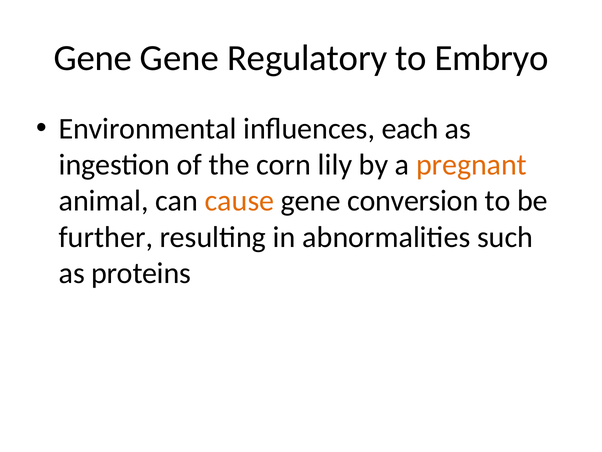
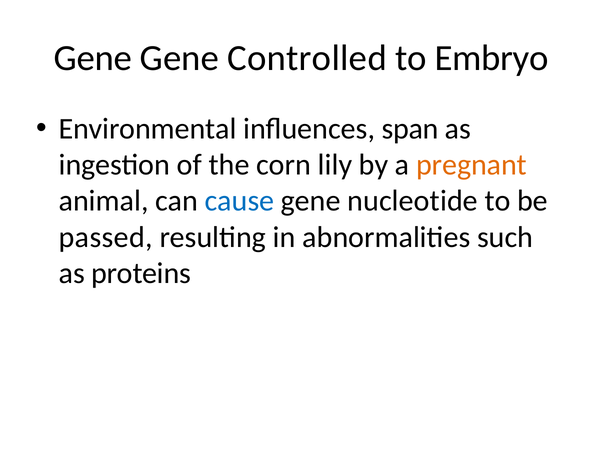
Regulatory: Regulatory -> Controlled
each: each -> span
cause colour: orange -> blue
conversion: conversion -> nucleotide
further: further -> passed
